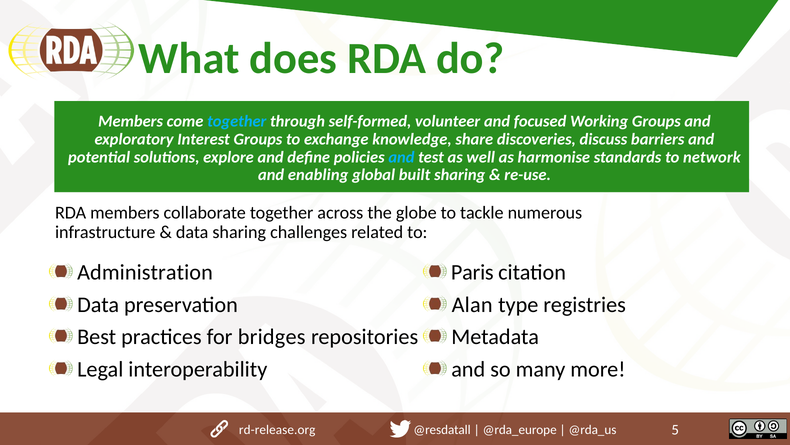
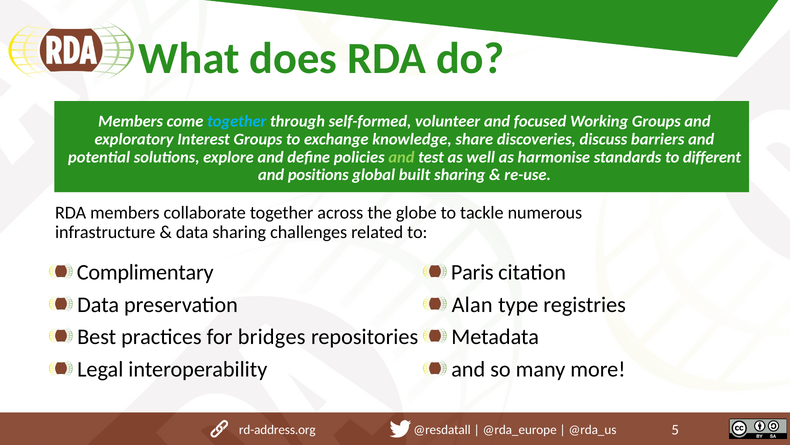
and at (401, 157) colour: light blue -> light green
network: network -> different
enabling: enabling -> positions
Administration: Administration -> Complimentary
rd-release.org: rd-release.org -> rd-address.org
